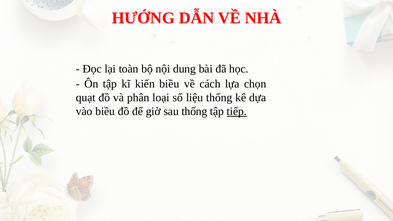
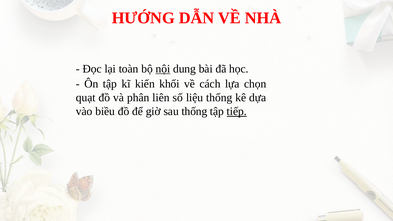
nội underline: none -> present
kiến biều: biều -> khối
loại: loại -> liên
